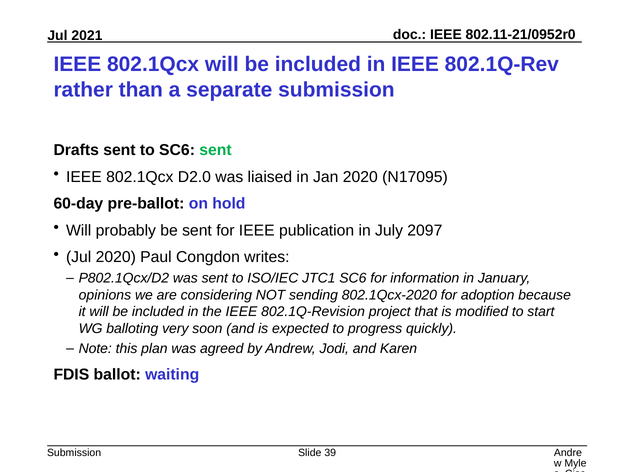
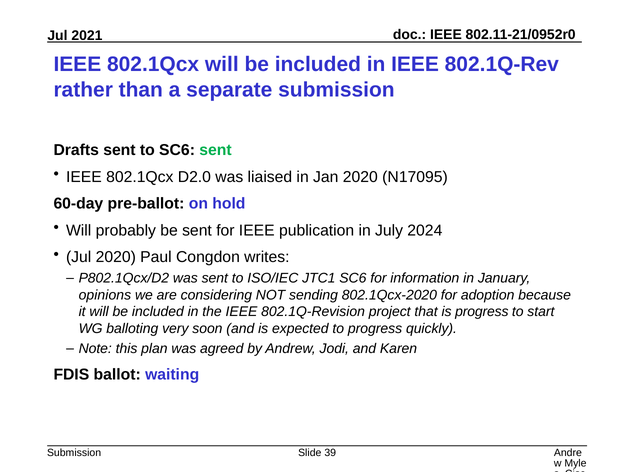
2097: 2097 -> 2024
is modified: modified -> progress
